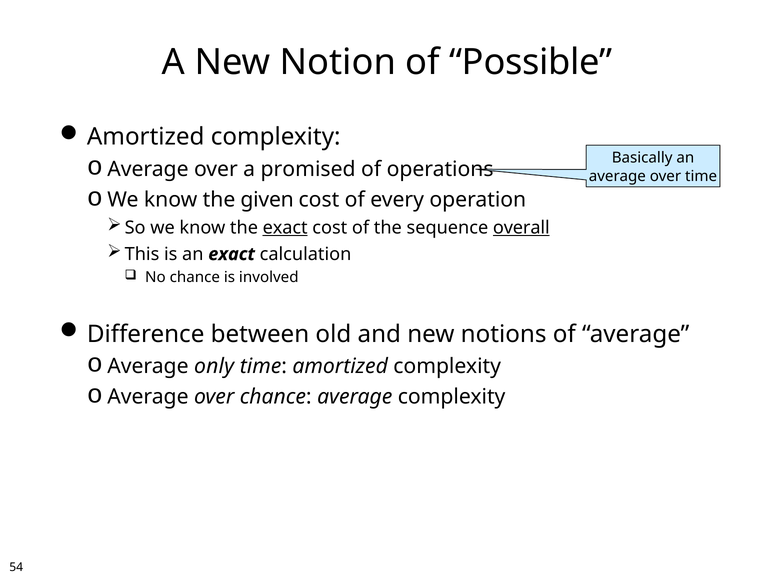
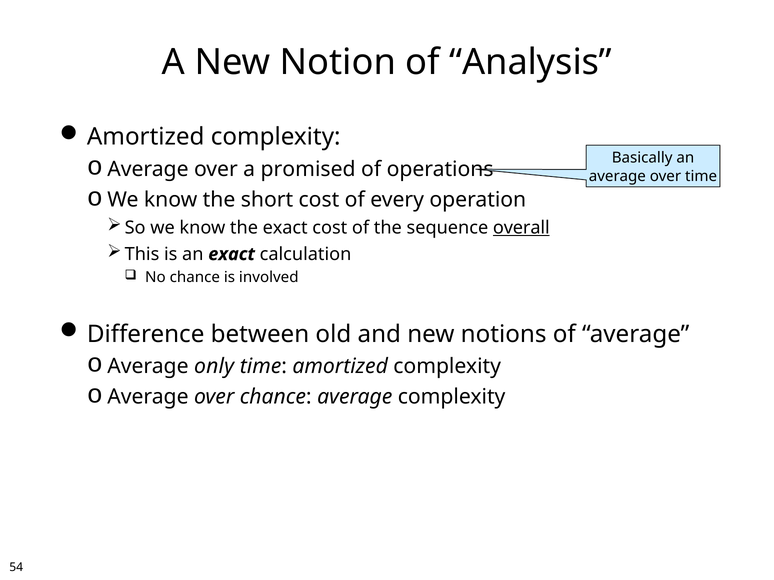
Possible: Possible -> Analysis
given: given -> short
exact at (285, 228) underline: present -> none
